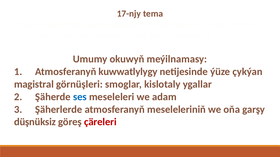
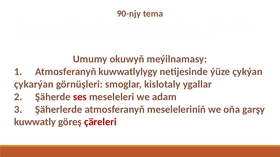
17-njy: 17-njy -> 90-njy
magistral: magistral -> çykarýan
ses colour: blue -> red
düşnüksiz: düşnüksiz -> kuwwatly
